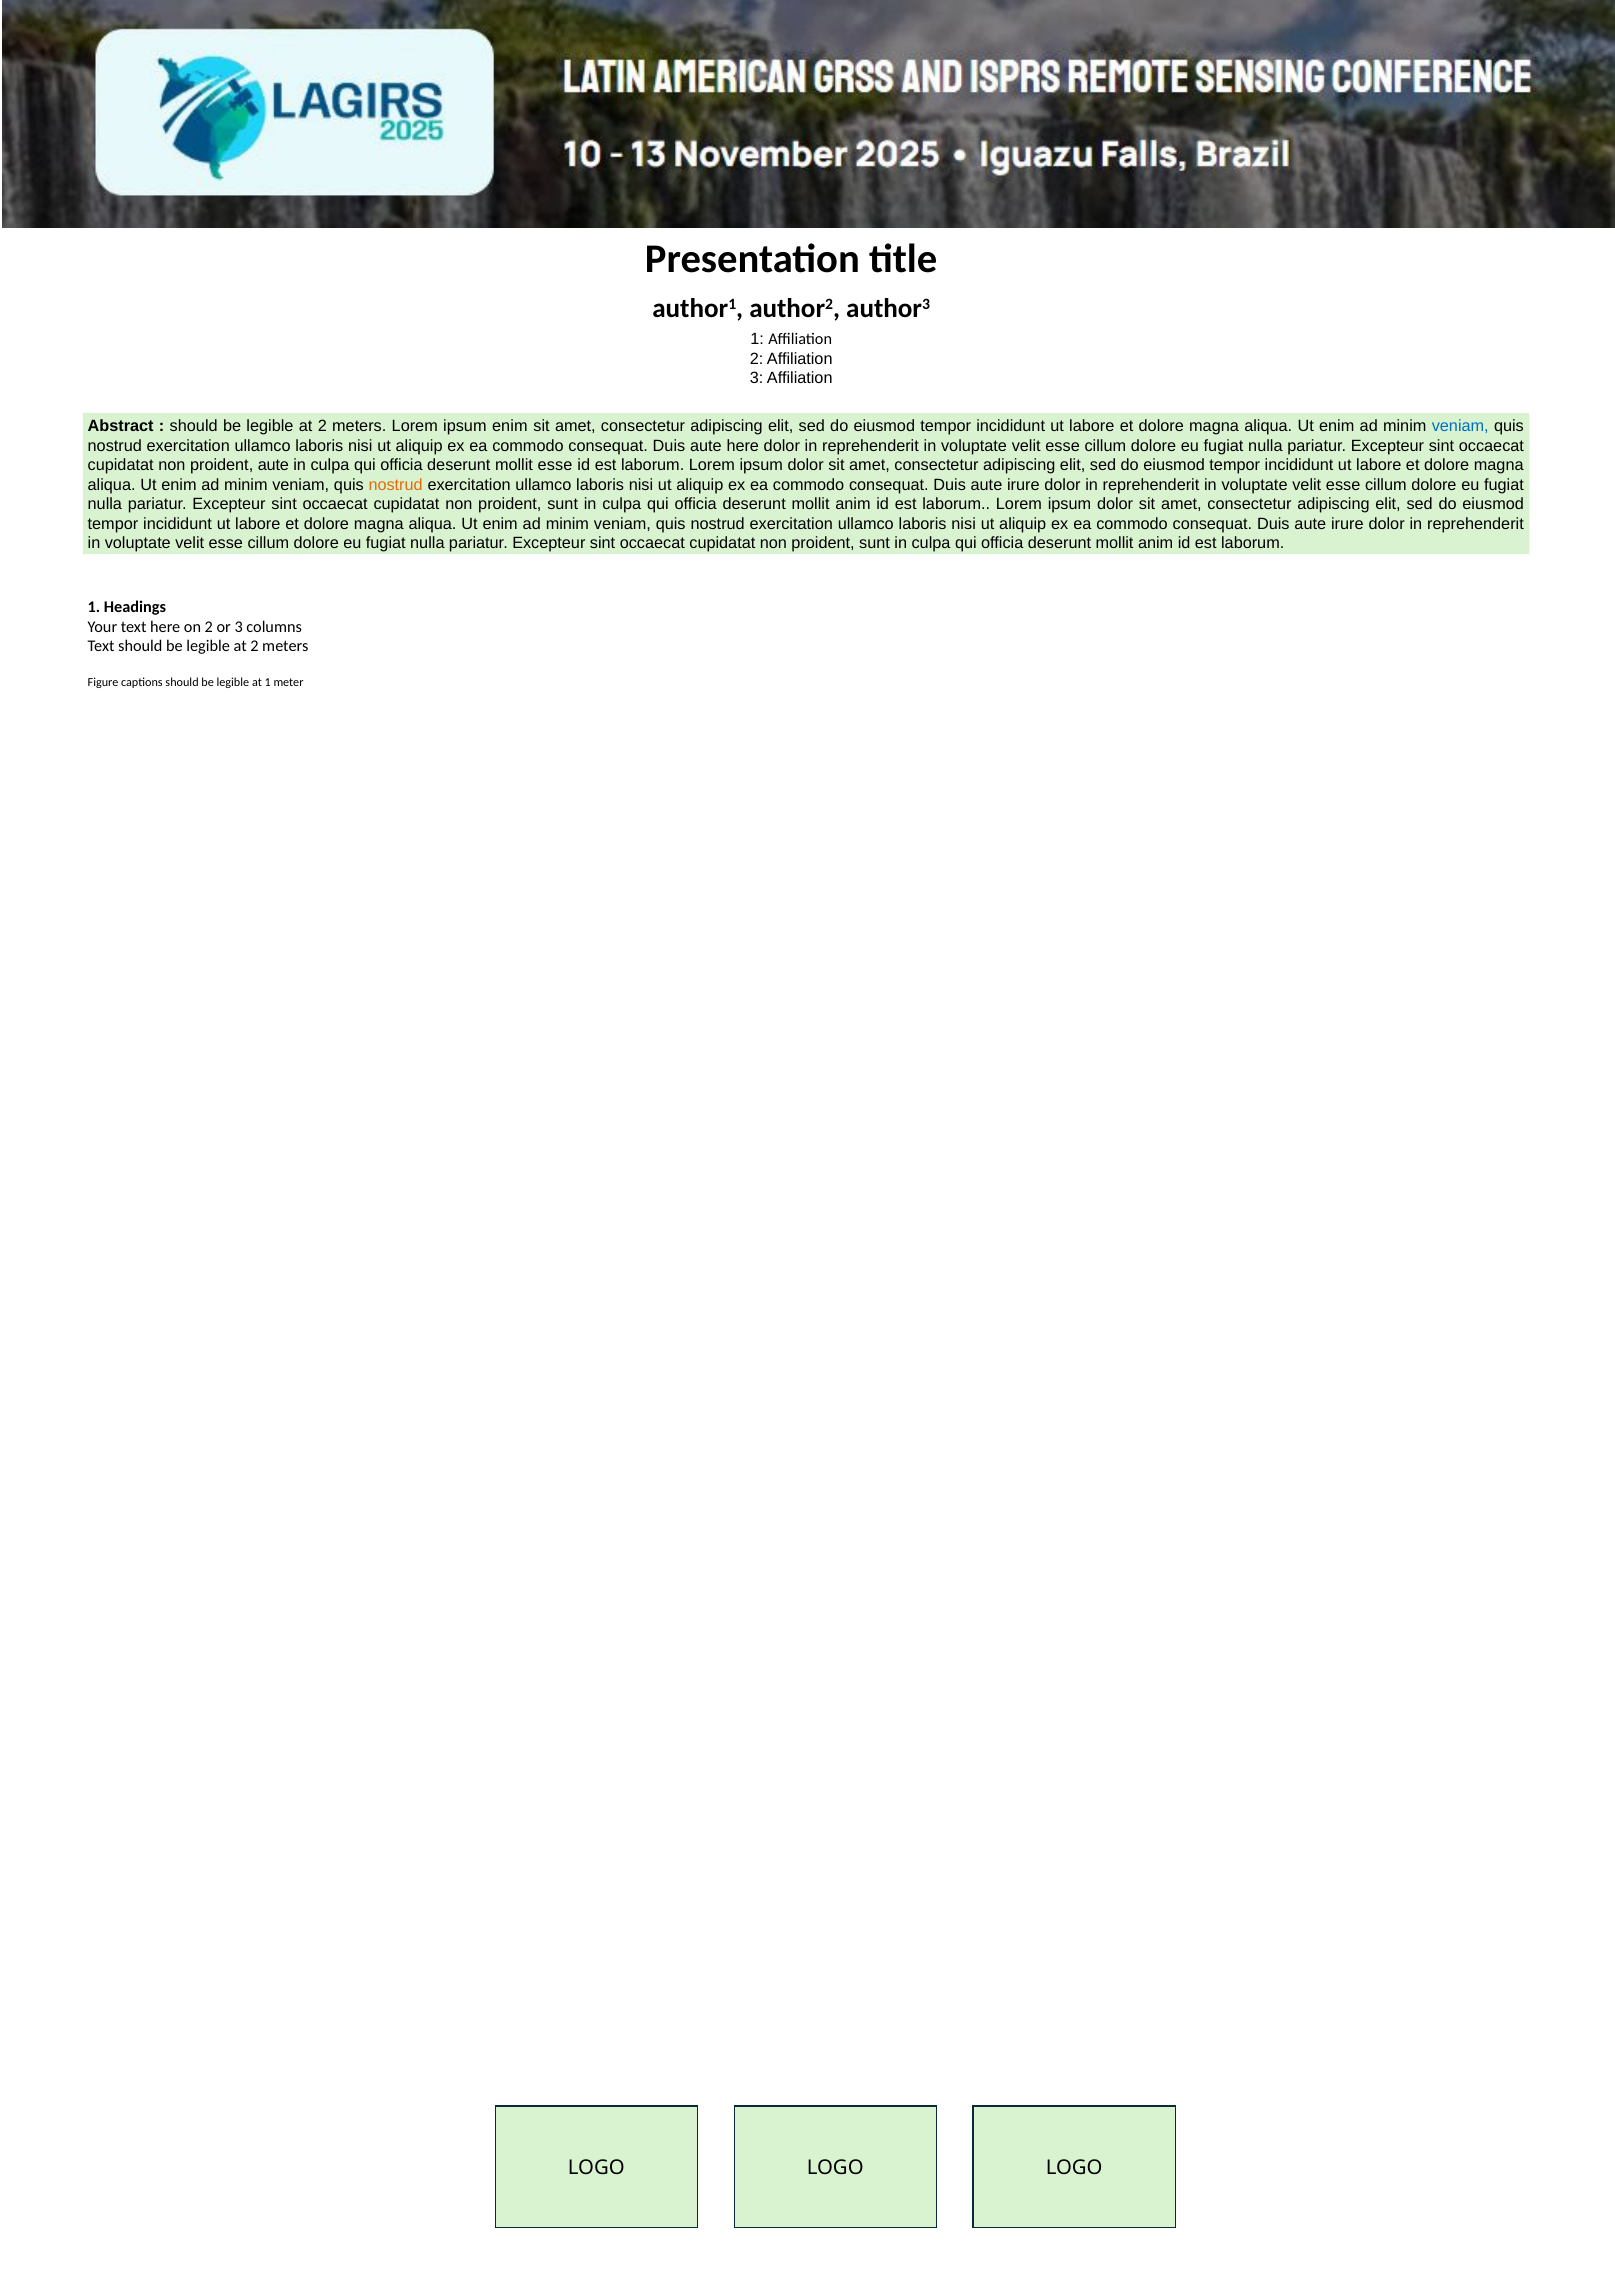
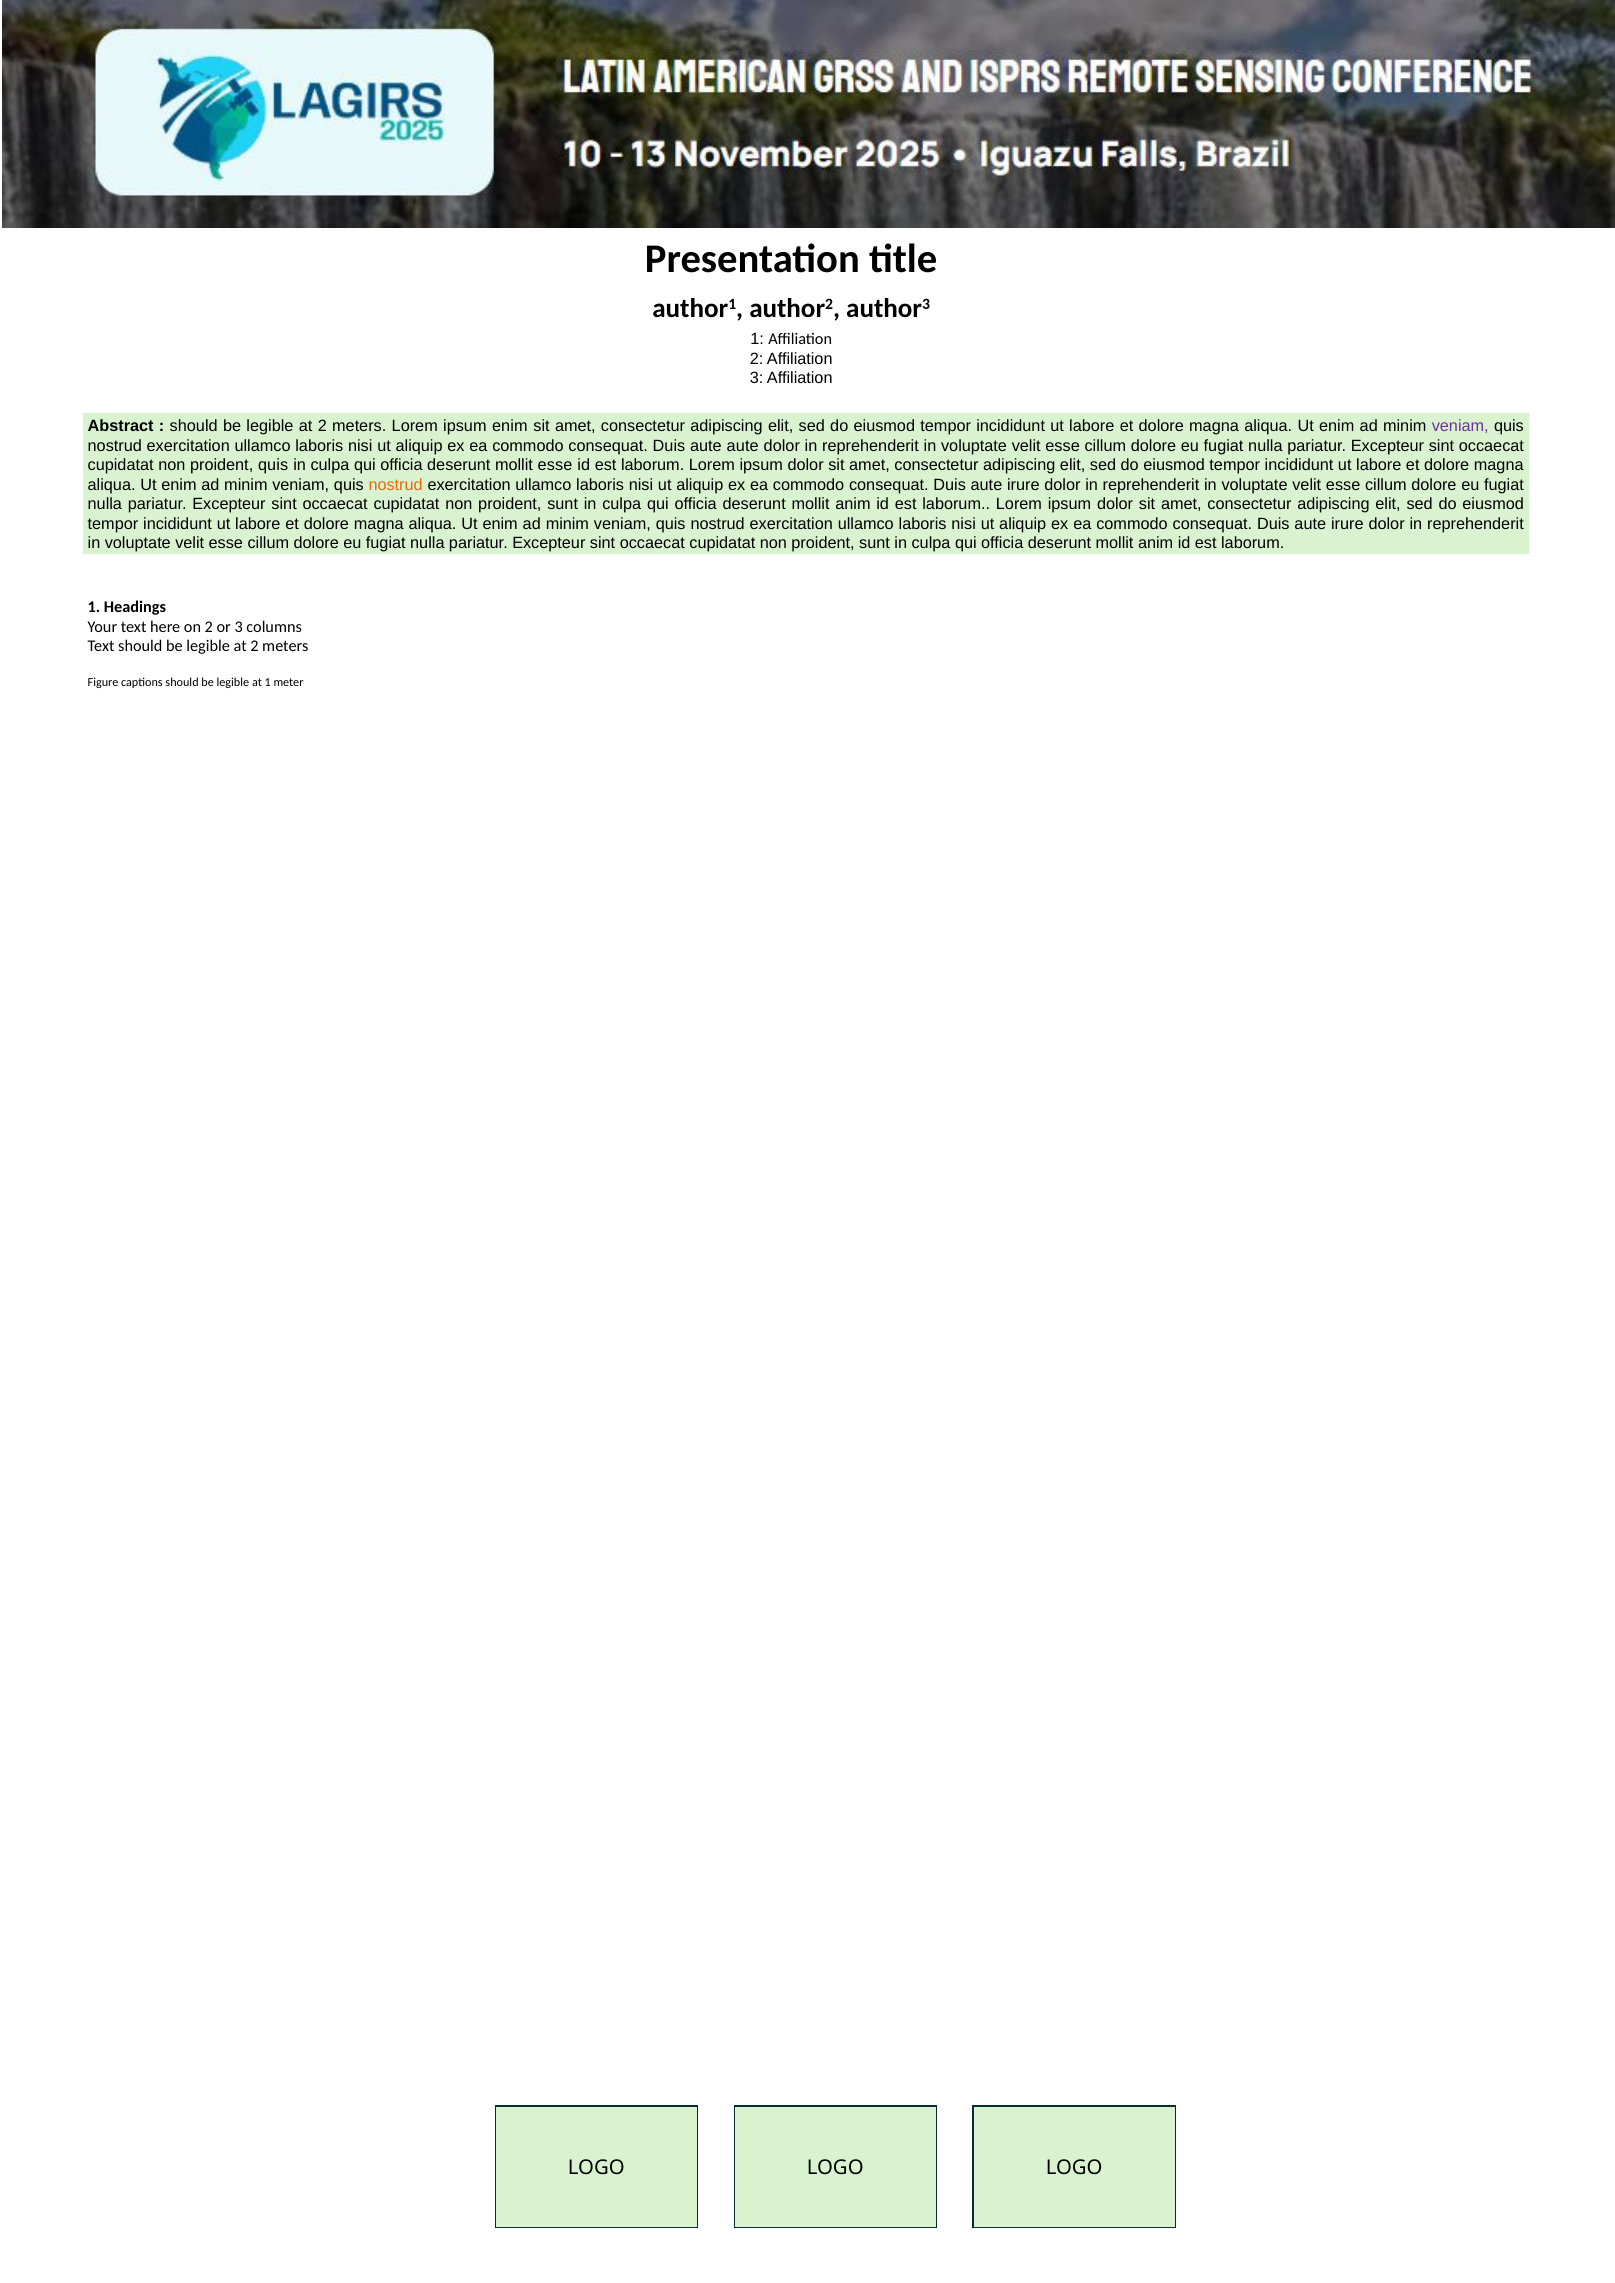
veniam at (1460, 426) colour: blue -> purple
aute here: here -> aute
proident aute: aute -> quis
